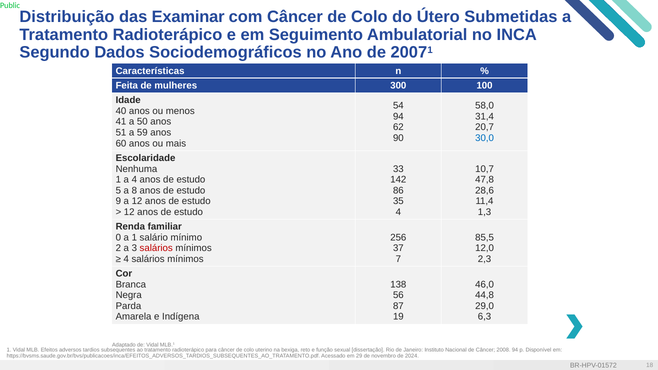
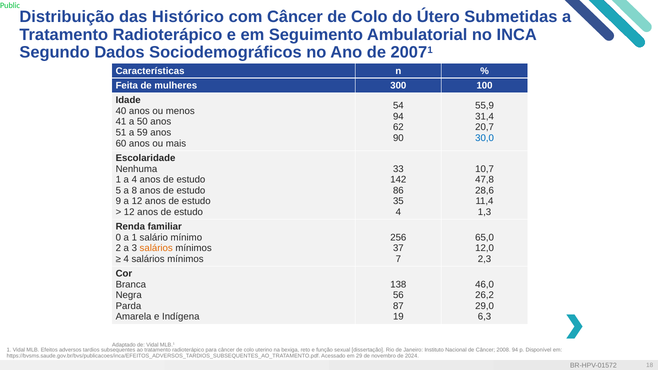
Examinar: Examinar -> Histórico
58,0: 58,0 -> 55,9
85,5: 85,5 -> 65,0
salários at (156, 248) colour: red -> orange
44,8: 44,8 -> 26,2
